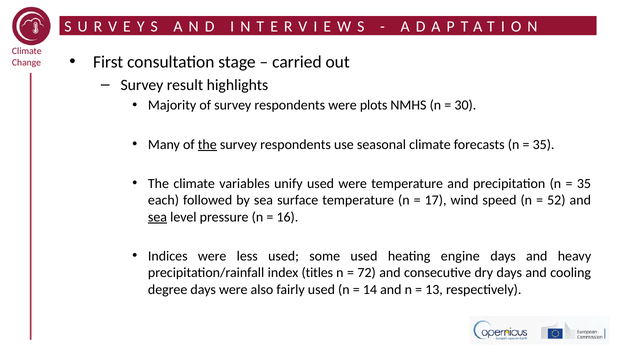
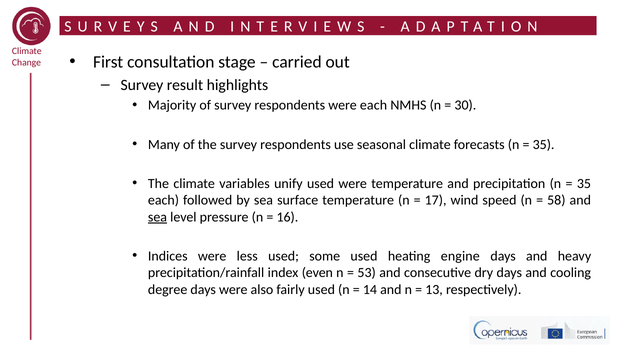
were plots: plots -> each
the at (207, 145) underline: present -> none
52: 52 -> 58
titles: titles -> even
72: 72 -> 53
